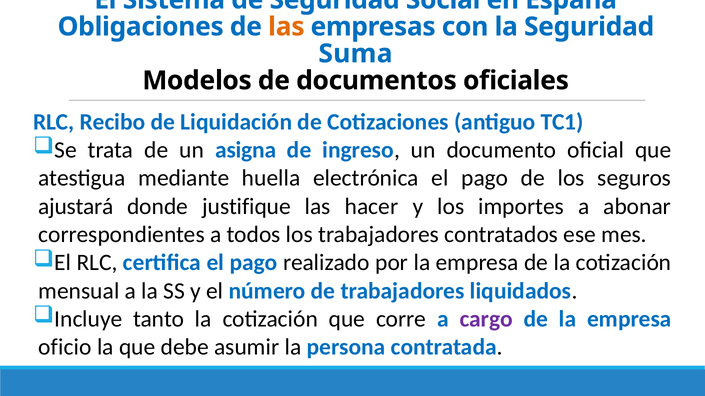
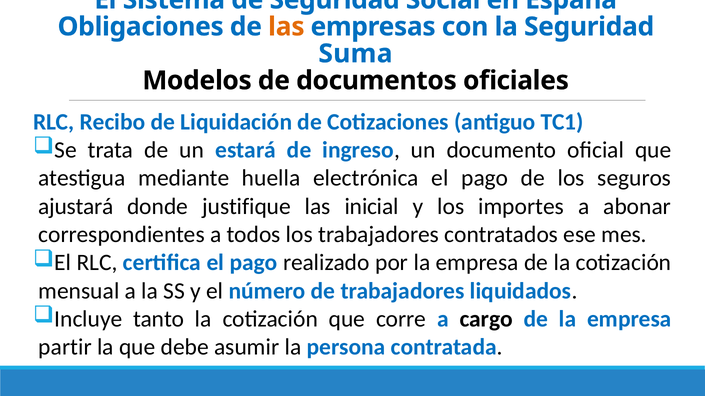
asigna: asigna -> estará
hacer: hacer -> inicial
cargo colour: purple -> black
oficio: oficio -> partir
